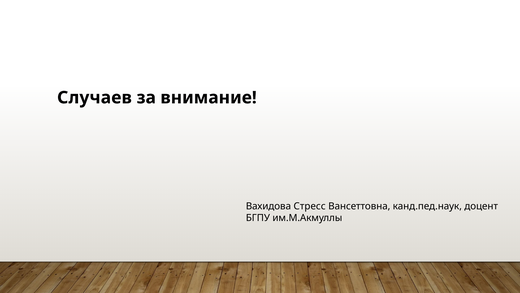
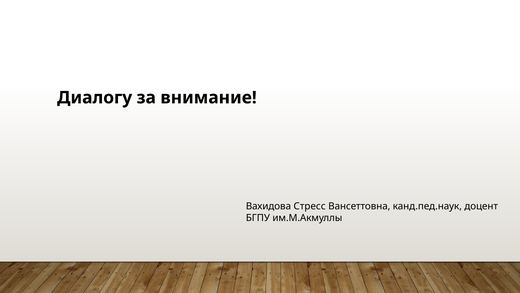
Случаев: Случаев -> Диалогу
